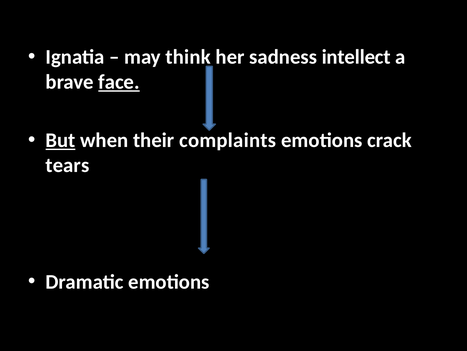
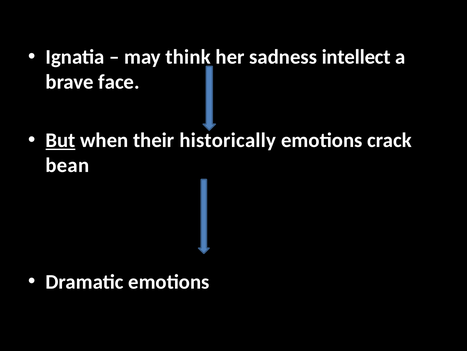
face underline: present -> none
complaints: complaints -> historically
tears: tears -> bean
